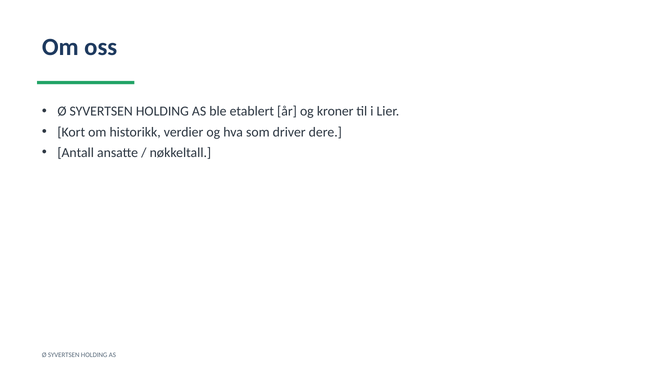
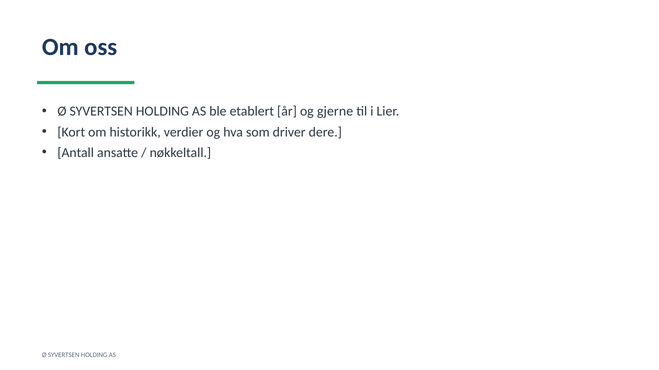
kroner: kroner -> gjerne
